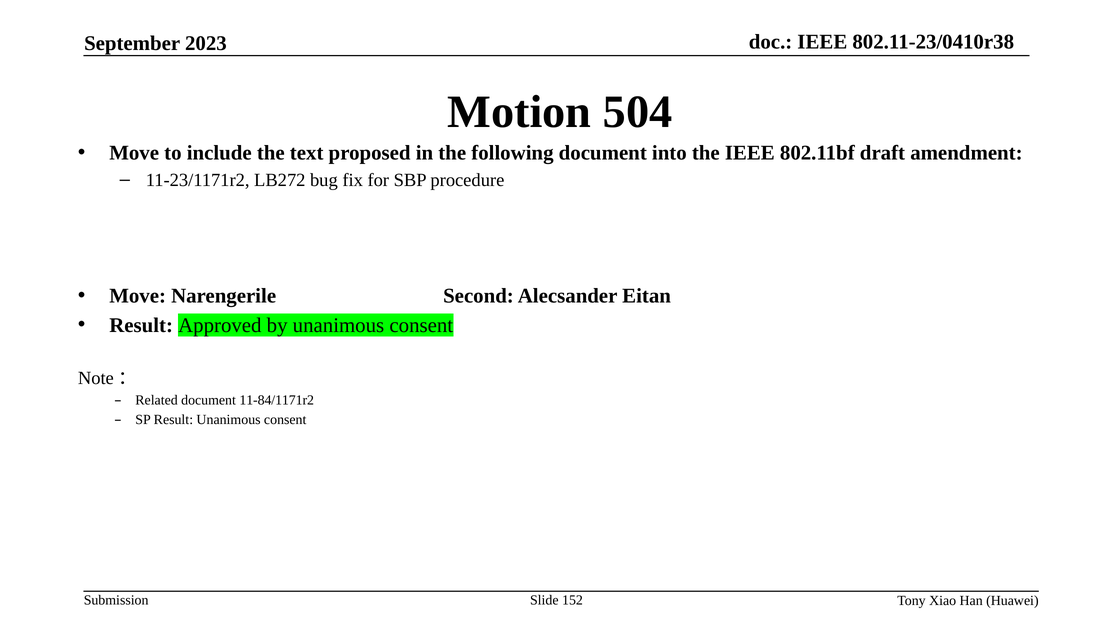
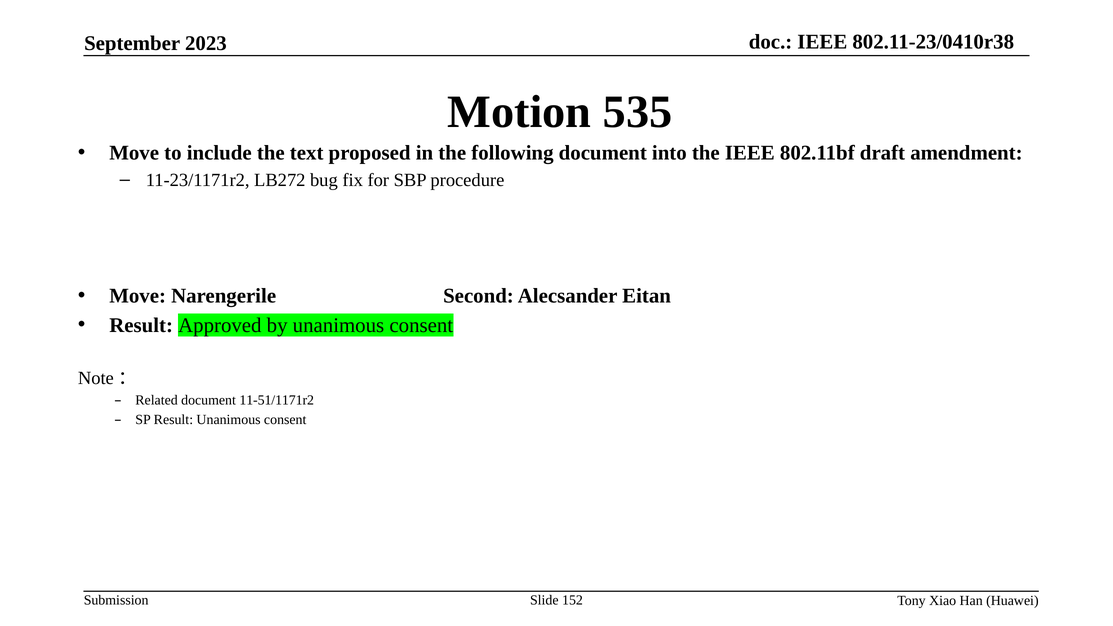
504: 504 -> 535
11-84/1171r2: 11-84/1171r2 -> 11-51/1171r2
